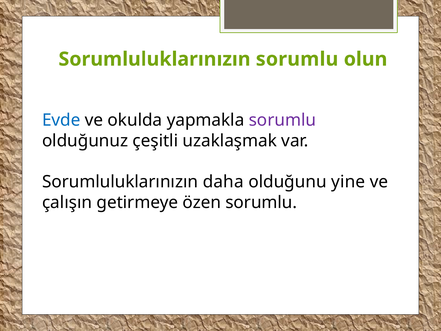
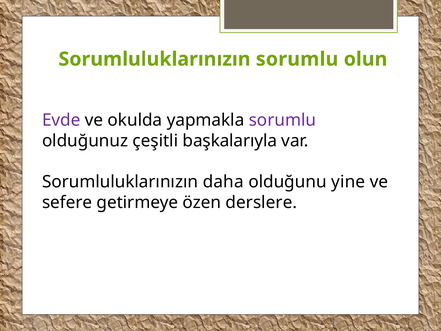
Evde colour: blue -> purple
uzaklaşmak: uzaklaşmak -> başkalarıyla
çalışın: çalışın -> sefere
özen sorumlu: sorumlu -> derslere
